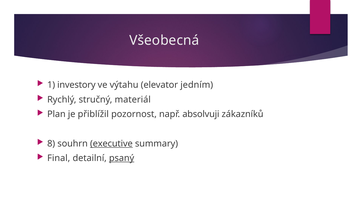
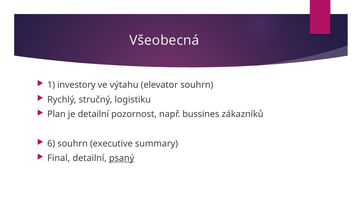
elevator jedním: jedním -> souhrn
materiál: materiál -> logistiku
je přiblížil: přiblížil -> detailní
absolvuji: absolvuji -> bussines
8: 8 -> 6
executive underline: present -> none
